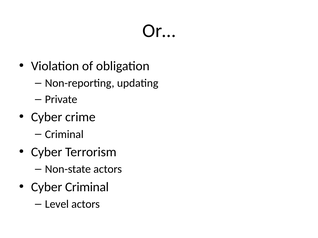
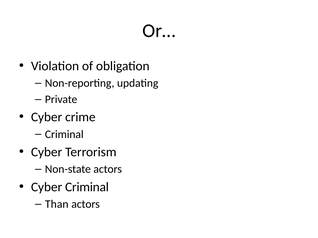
Level: Level -> Than
